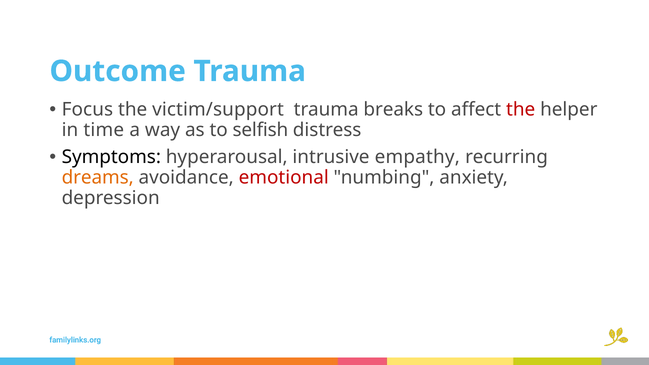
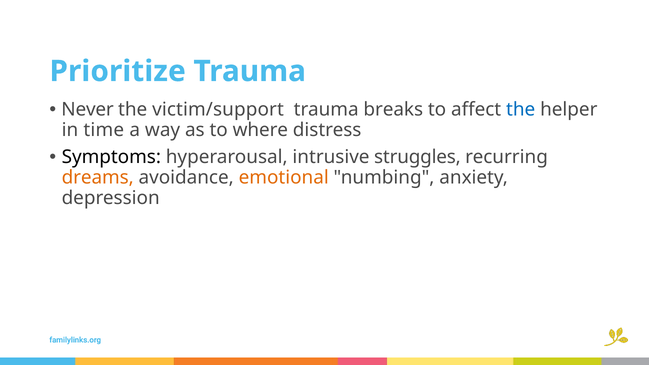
Outcome: Outcome -> Prioritize
Focus: Focus -> Never
the at (521, 110) colour: red -> blue
selfish: selfish -> where
empathy: empathy -> struggles
emotional colour: red -> orange
